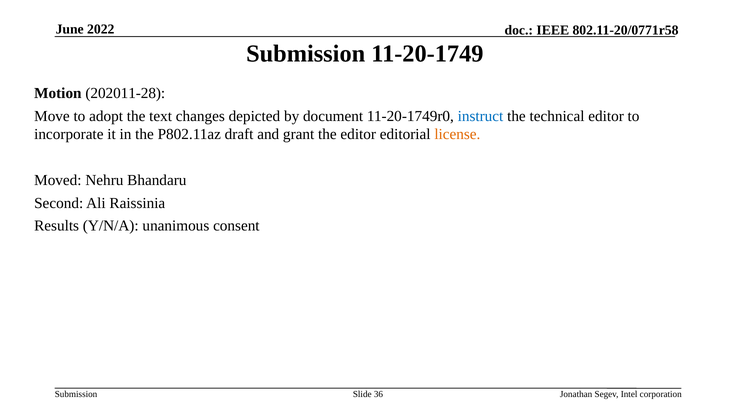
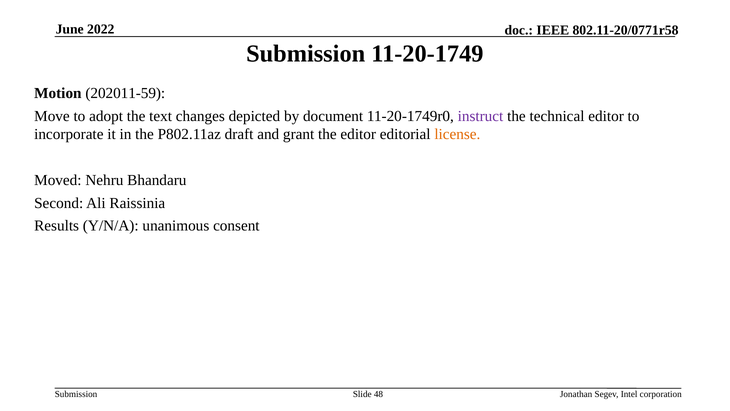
202011-28: 202011-28 -> 202011-59
instruct colour: blue -> purple
36: 36 -> 48
